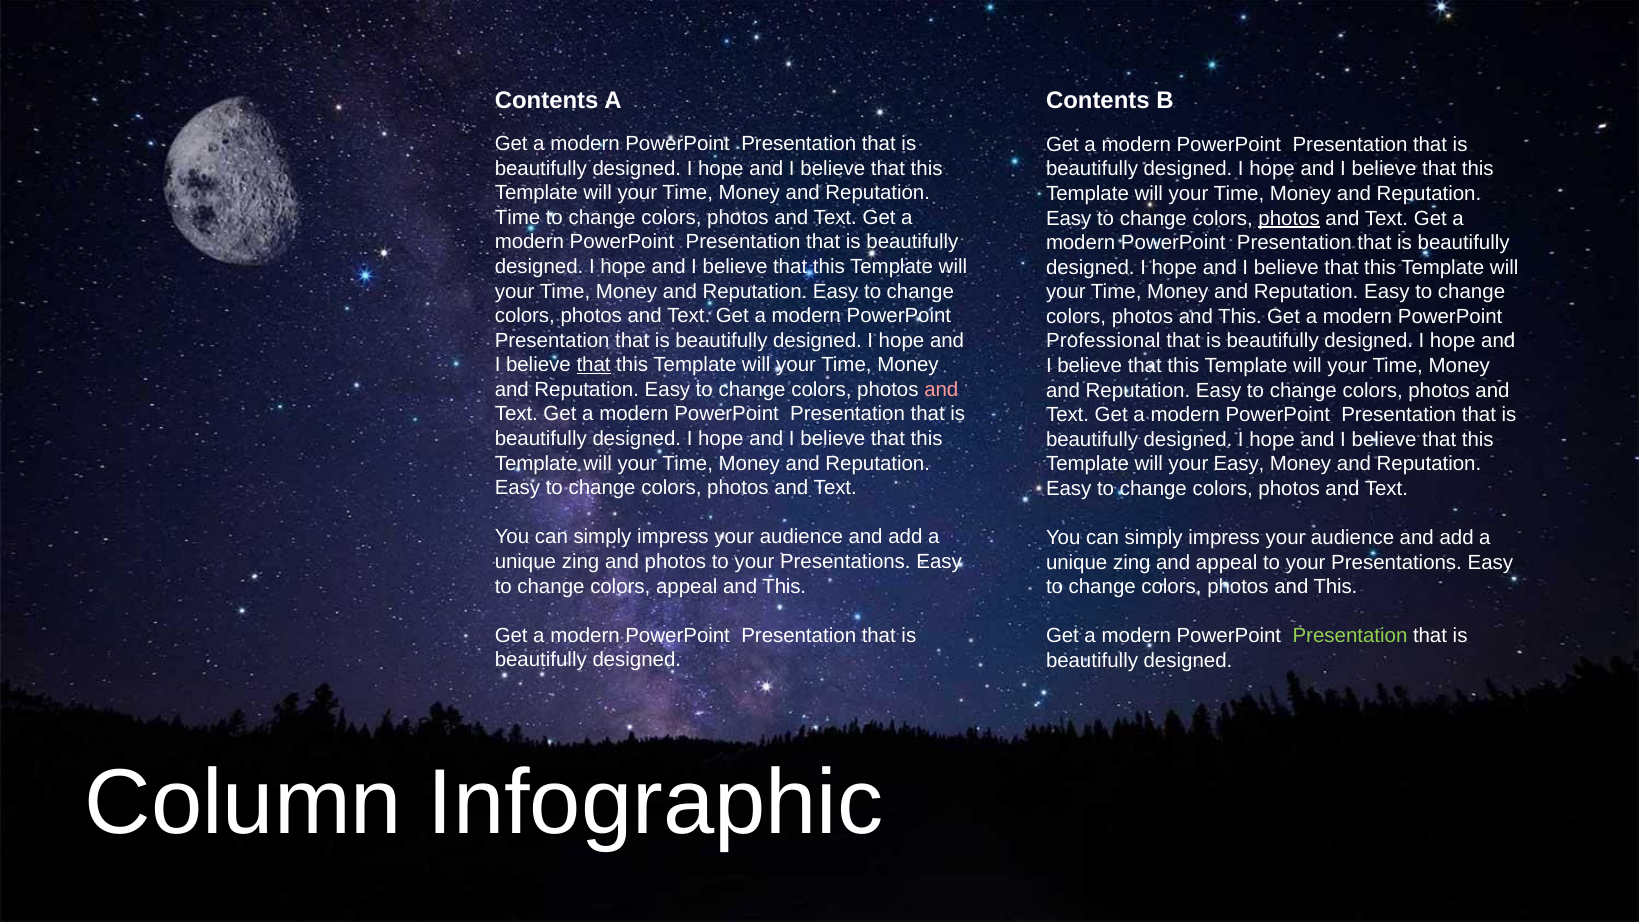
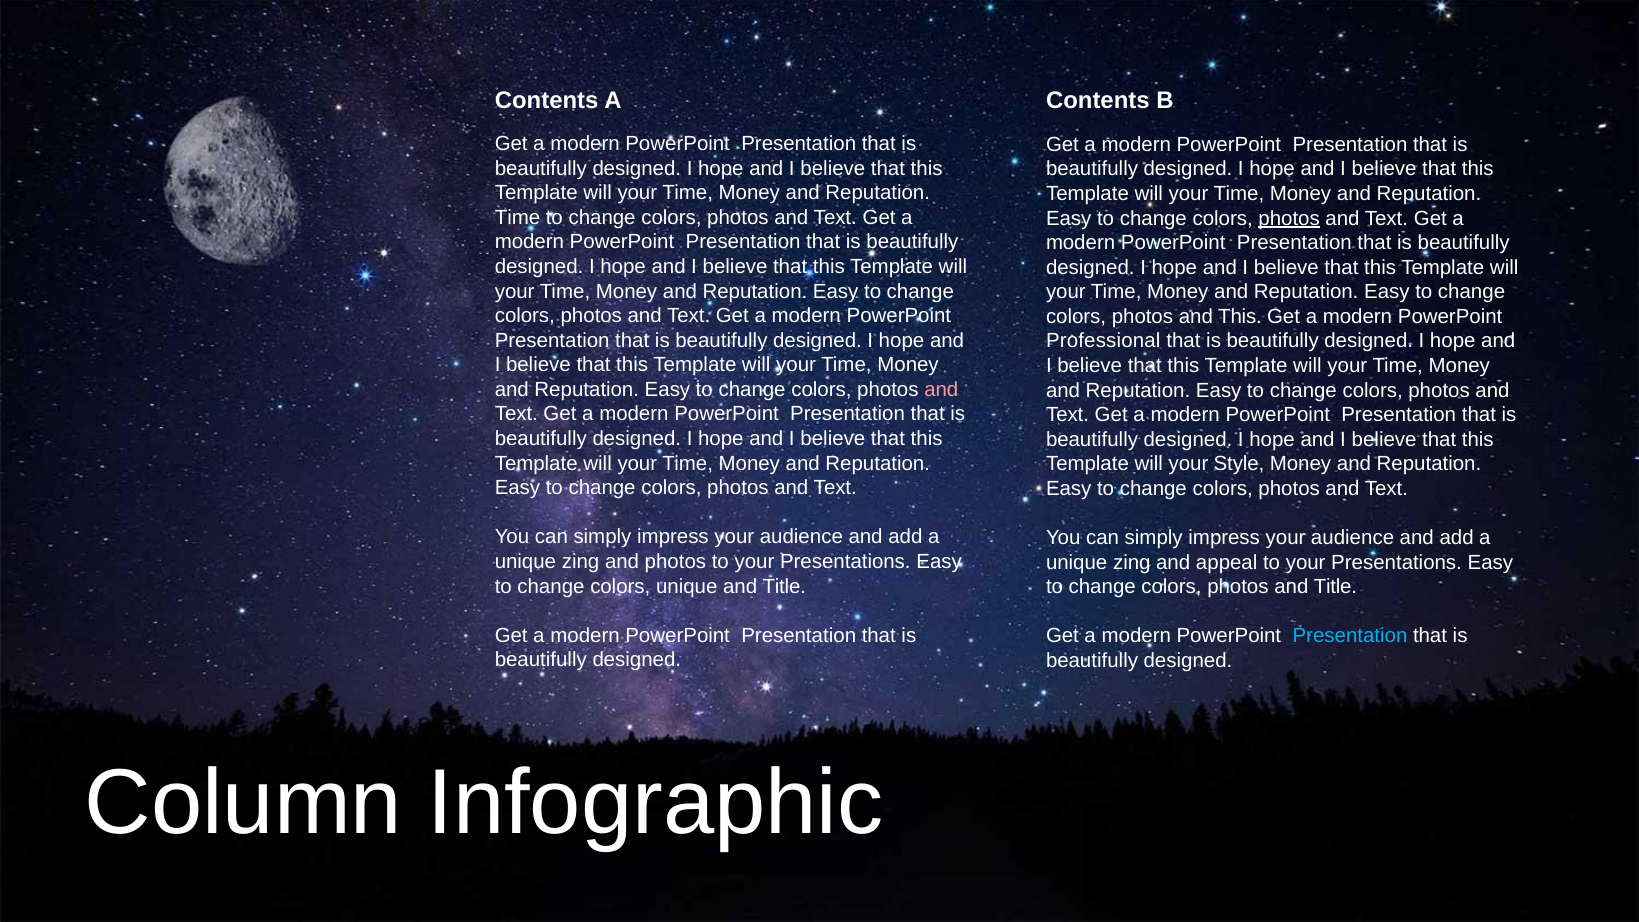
that at (594, 365) underline: present -> none
your Easy: Easy -> Style
colors appeal: appeal -> unique
This at (784, 586): This -> Title
This at (1335, 587): This -> Title
Presentation at (1350, 636) colour: light green -> light blue
